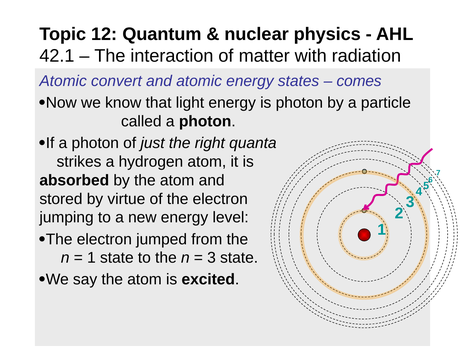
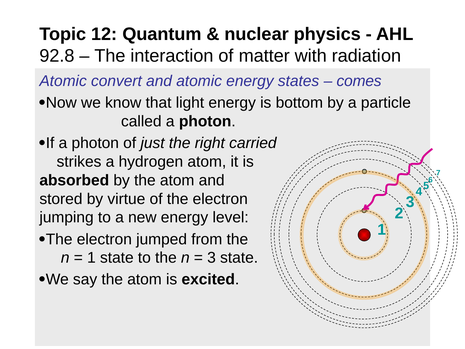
42.1: 42.1 -> 92.8
is photon: photon -> bottom
quanta: quanta -> carried
